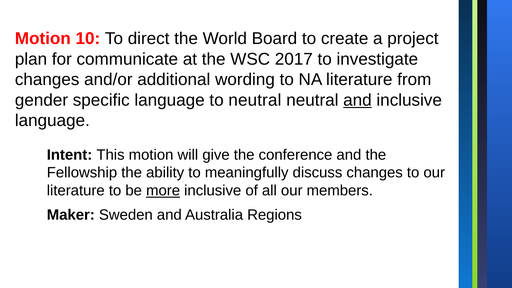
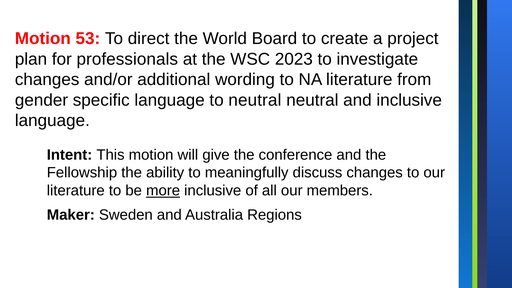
10: 10 -> 53
communicate: communicate -> professionals
2017: 2017 -> 2023
and at (357, 100) underline: present -> none
